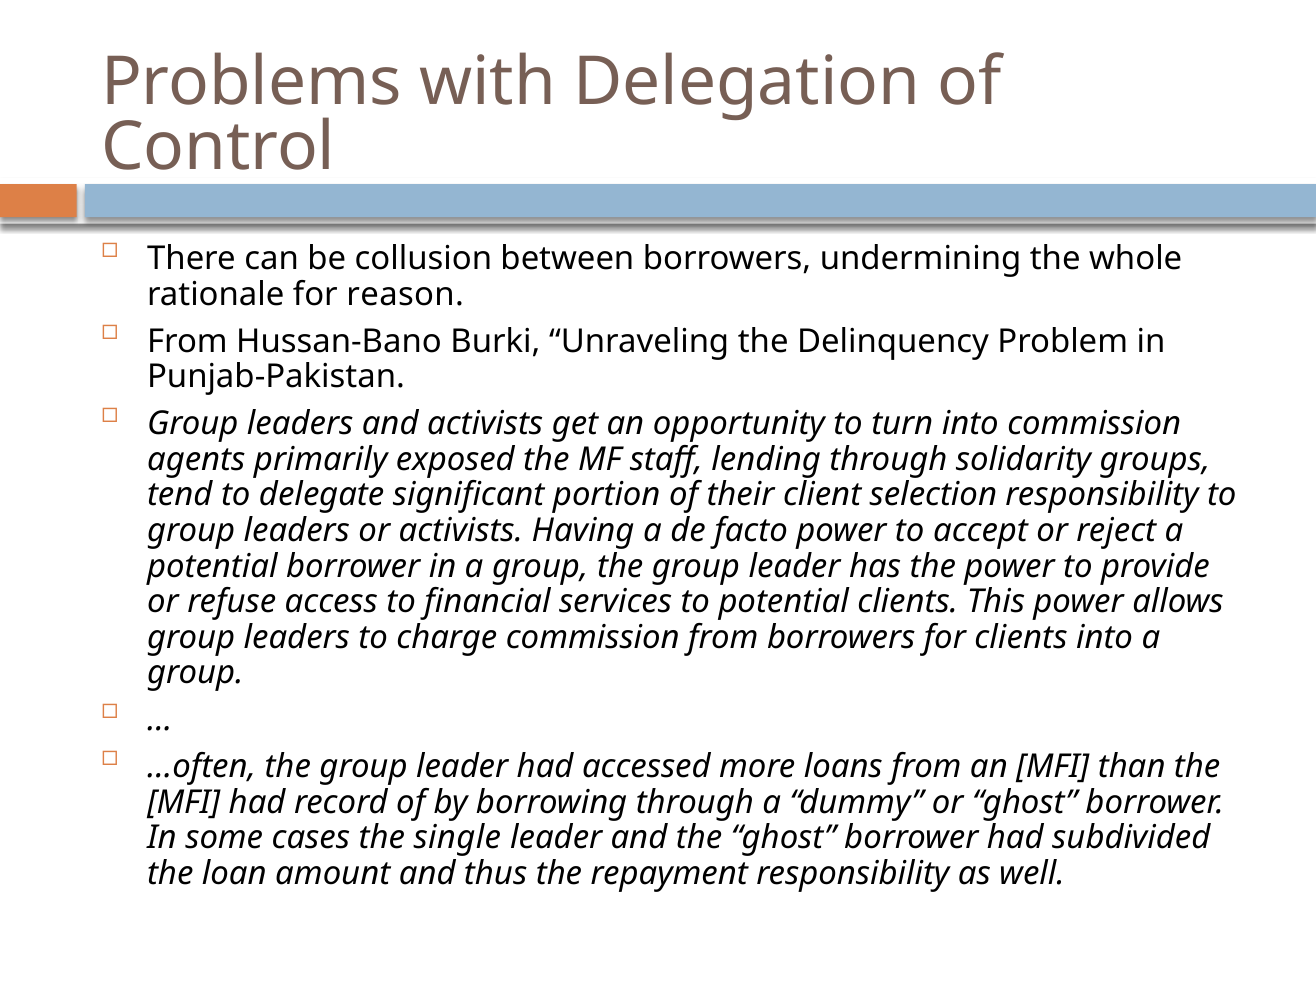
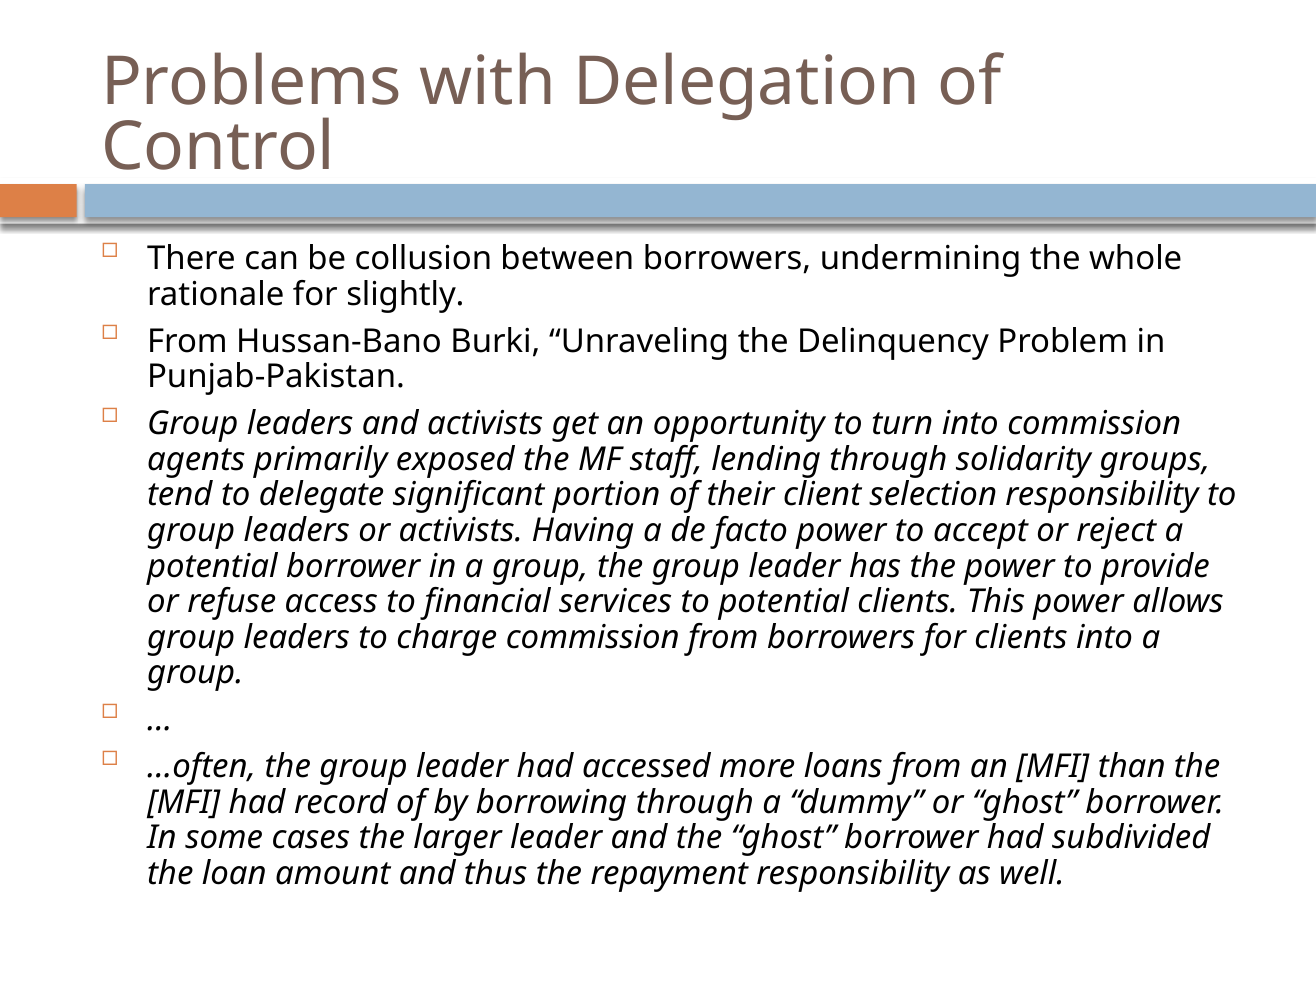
reason: reason -> slightly
single: single -> larger
